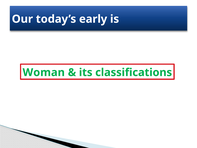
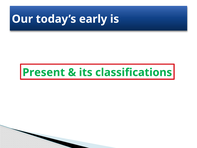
Woman: Woman -> Present
